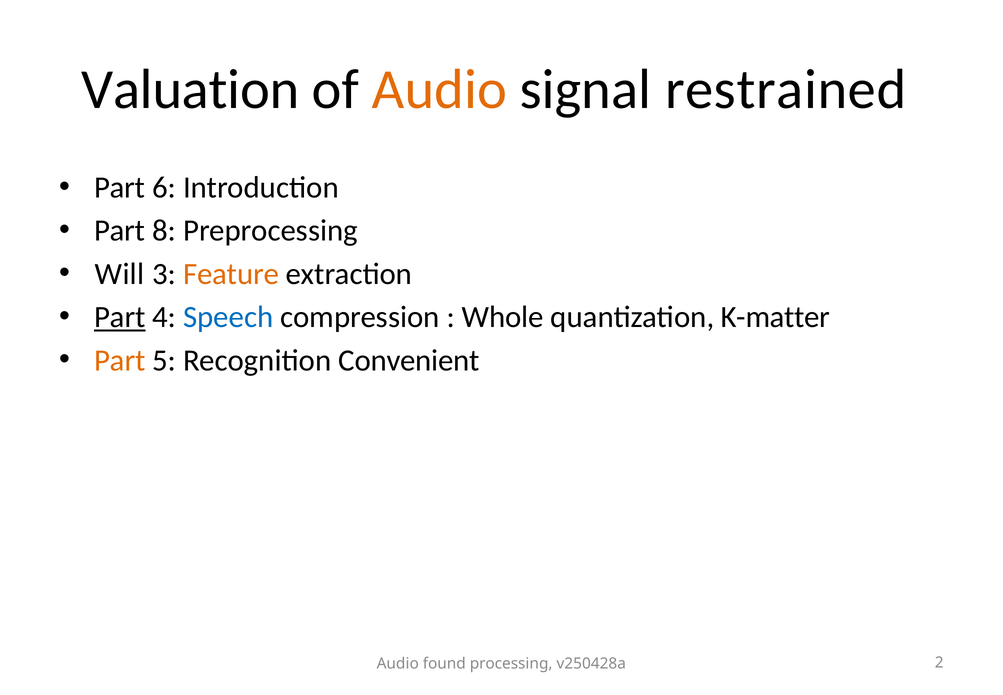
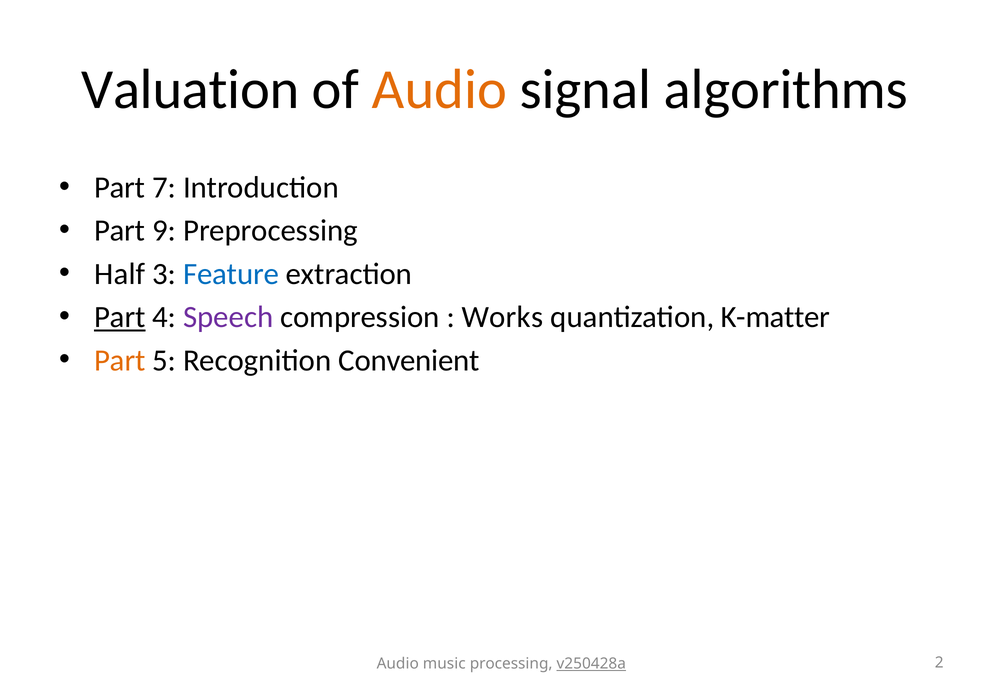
restrained: restrained -> algorithms
6: 6 -> 7
8: 8 -> 9
Will: Will -> Half
Feature colour: orange -> blue
Speech colour: blue -> purple
Whole: Whole -> Works
found: found -> music
v250428a underline: none -> present
